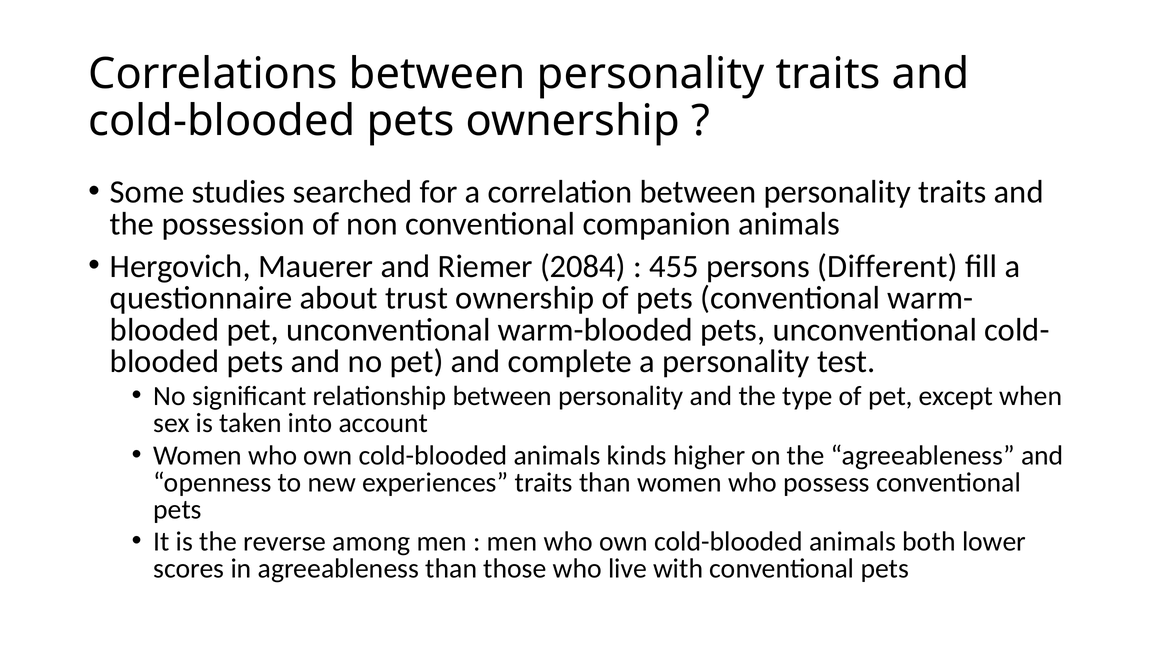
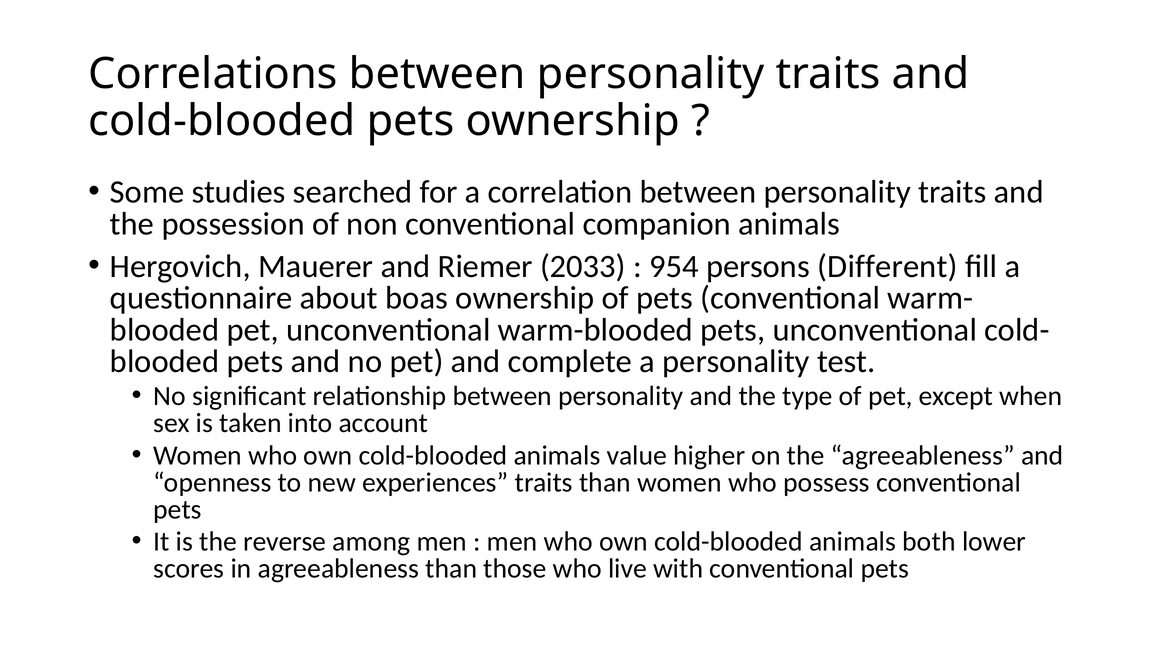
2084: 2084 -> 2033
455: 455 -> 954
trust: trust -> boas
kinds: kinds -> value
